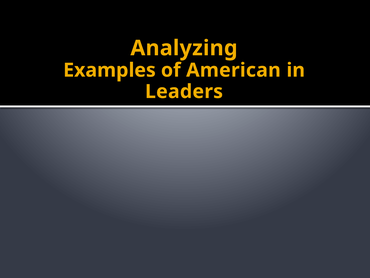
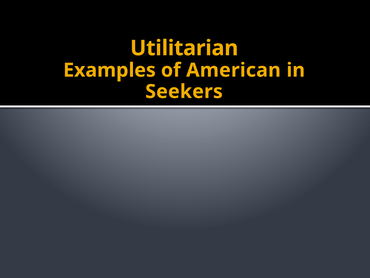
Analyzing: Analyzing -> Utilitarian
Leaders: Leaders -> Seekers
